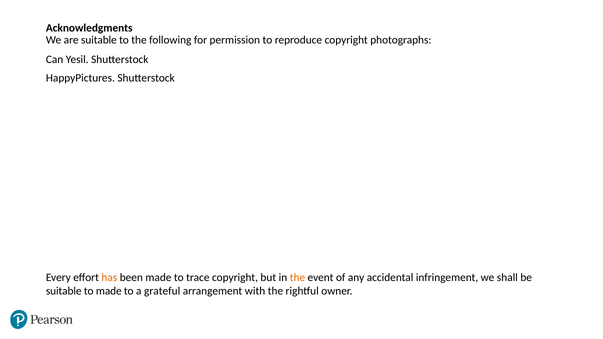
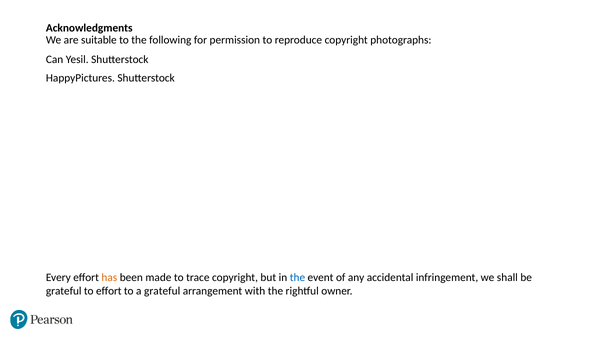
the at (297, 278) colour: orange -> blue
suitable at (64, 291): suitable -> grateful
to made: made -> effort
